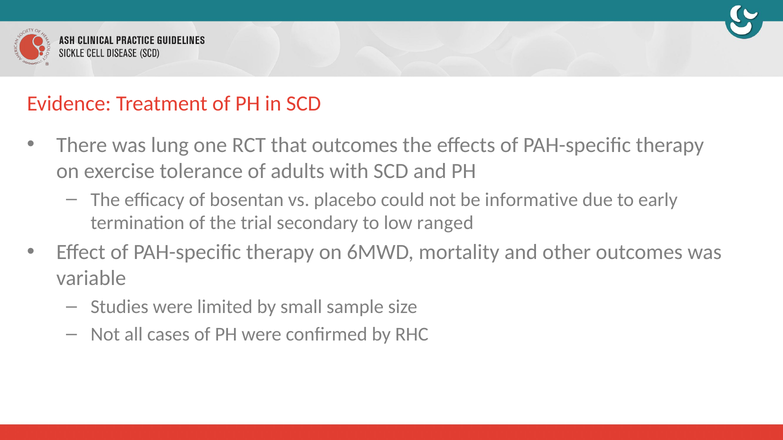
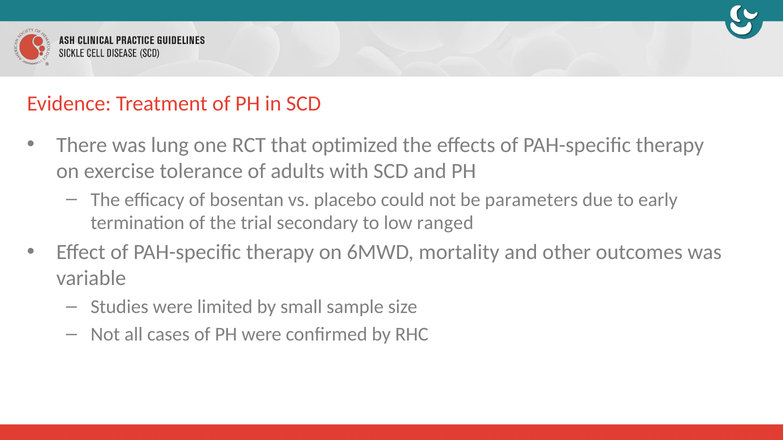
that outcomes: outcomes -> optimized
informative: informative -> parameters
